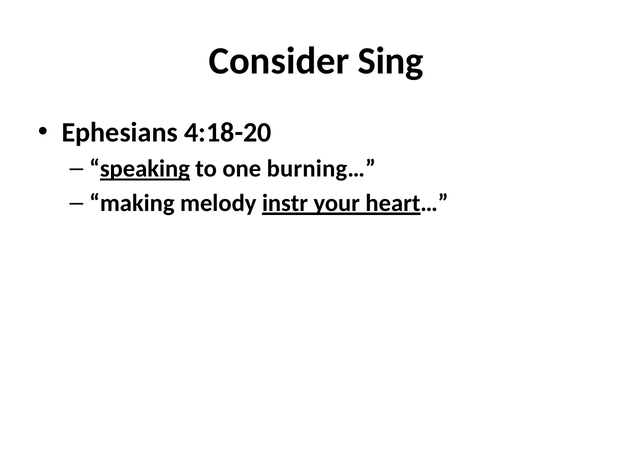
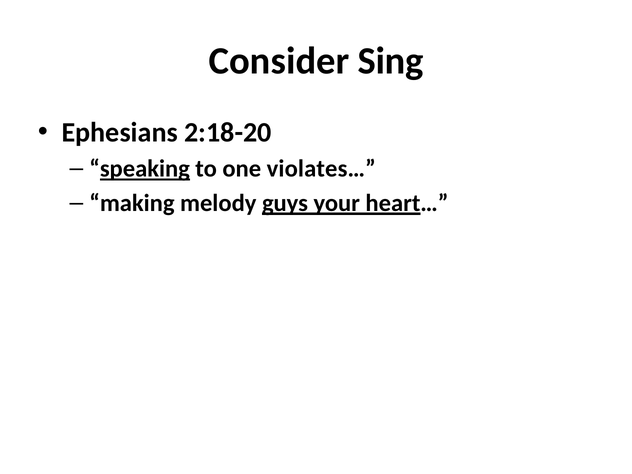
4:18-20: 4:18-20 -> 2:18-20
burning…: burning… -> violates…
instr: instr -> guys
